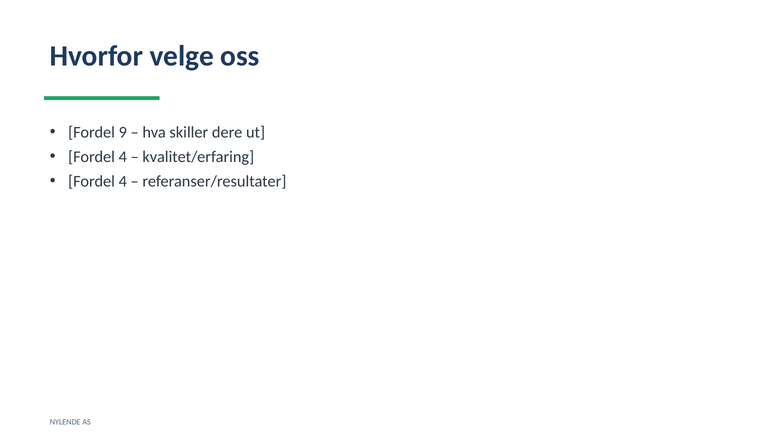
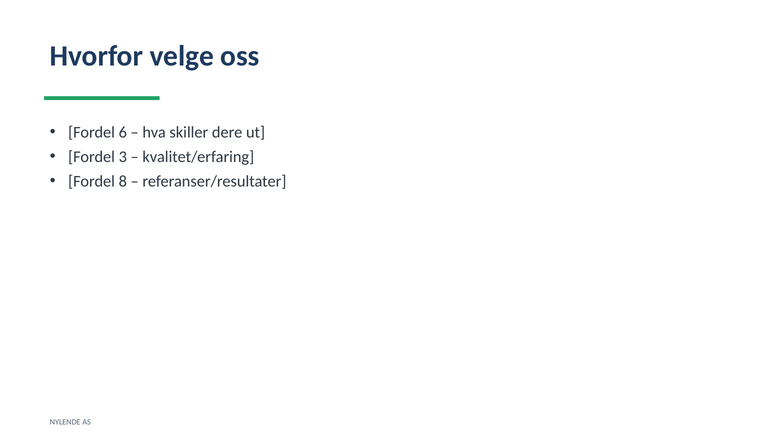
9: 9 -> 6
4 at (123, 157): 4 -> 3
4 at (123, 182): 4 -> 8
